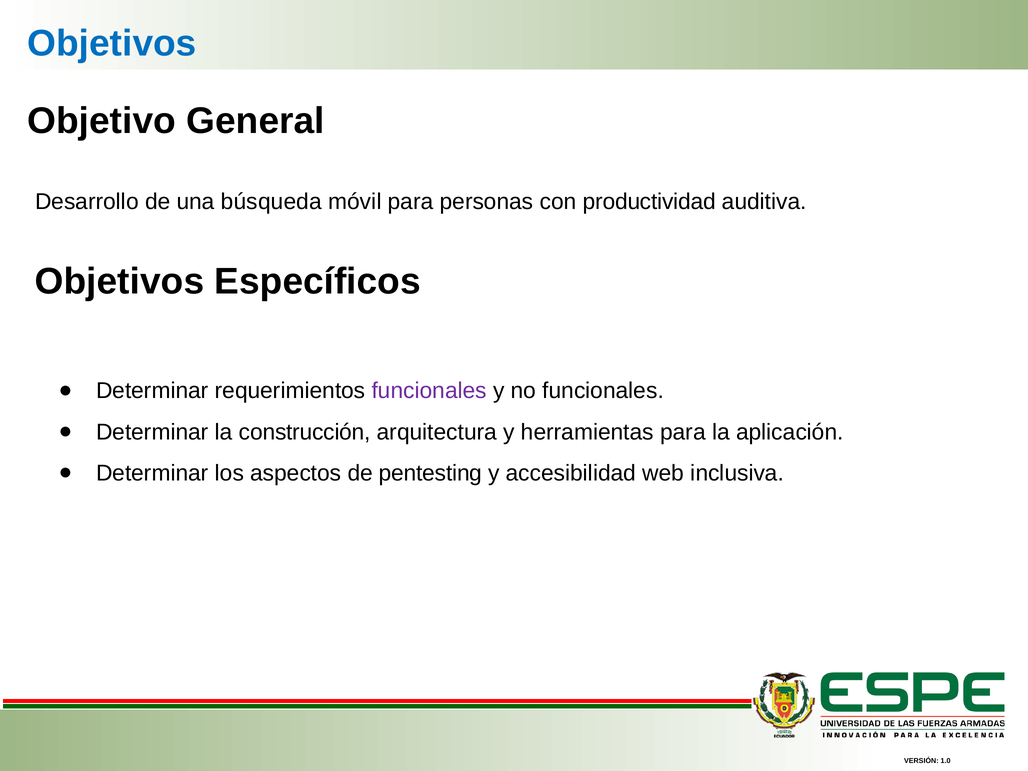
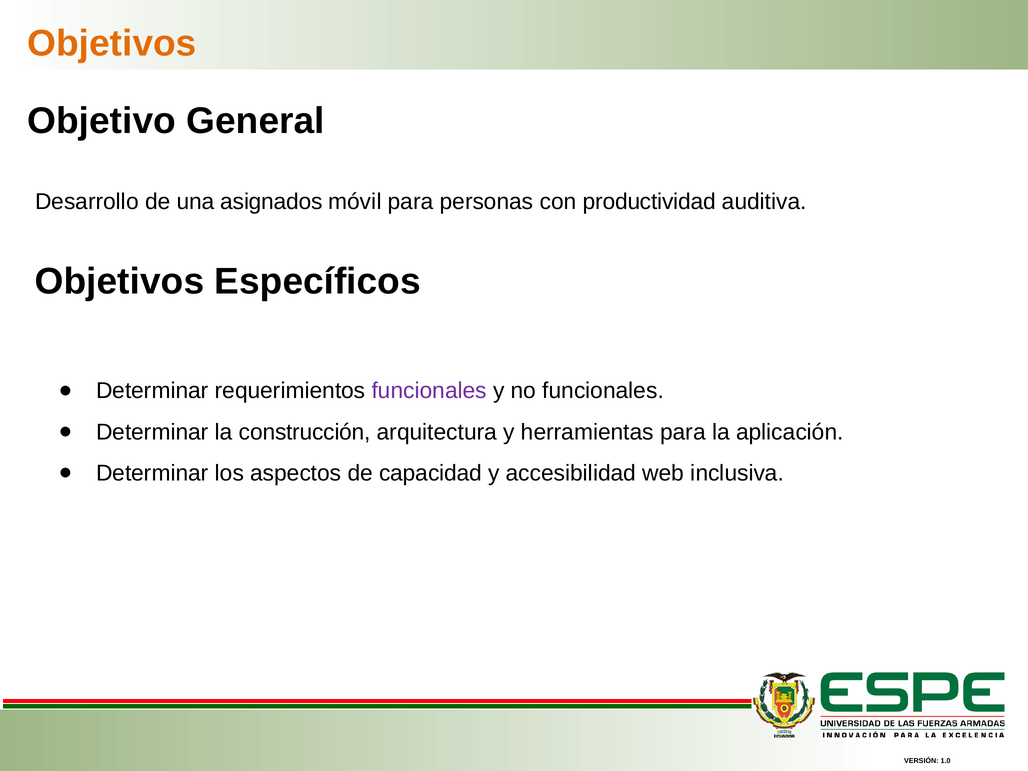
Objetivos at (112, 44) colour: blue -> orange
búsqueda: búsqueda -> asignados
pentesting: pentesting -> capacidad
